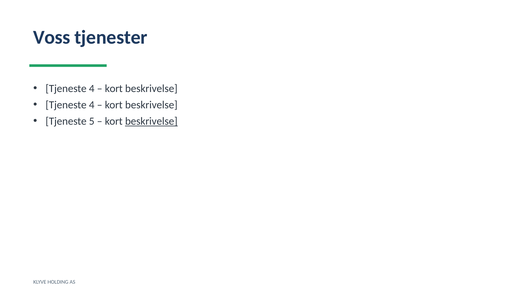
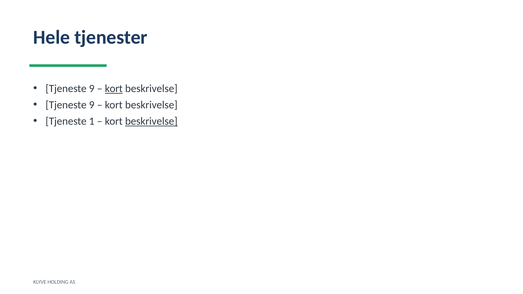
Voss: Voss -> Hele
4 at (92, 89): 4 -> 9
kort at (114, 89) underline: none -> present
4 at (92, 105): 4 -> 9
5: 5 -> 1
